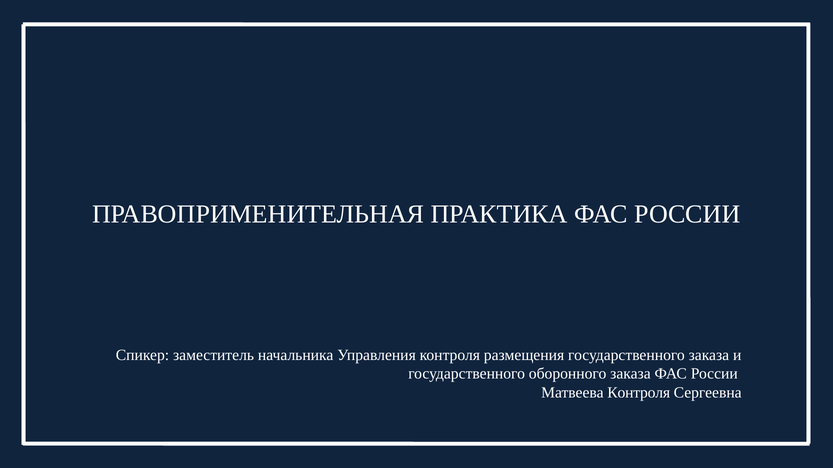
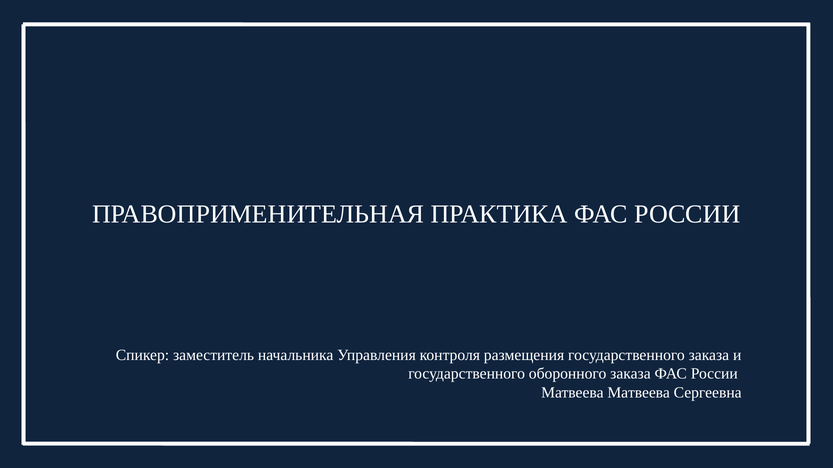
Матвеева Контроля: Контроля -> Матвеева
